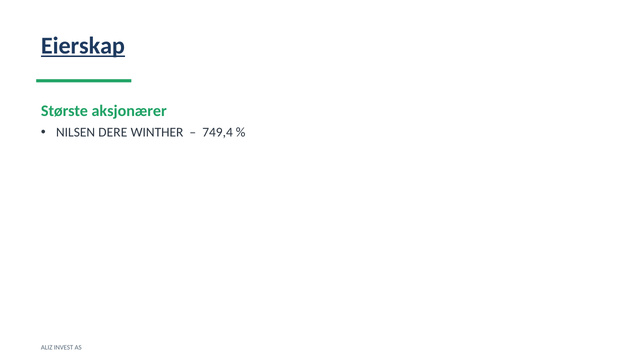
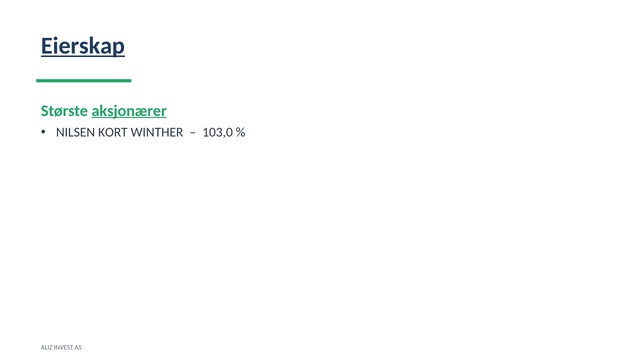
aksjonærer underline: none -> present
DERE: DERE -> KORT
749,4: 749,4 -> 103,0
